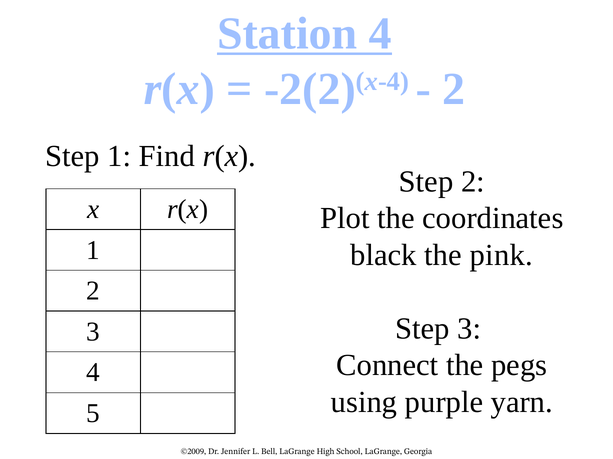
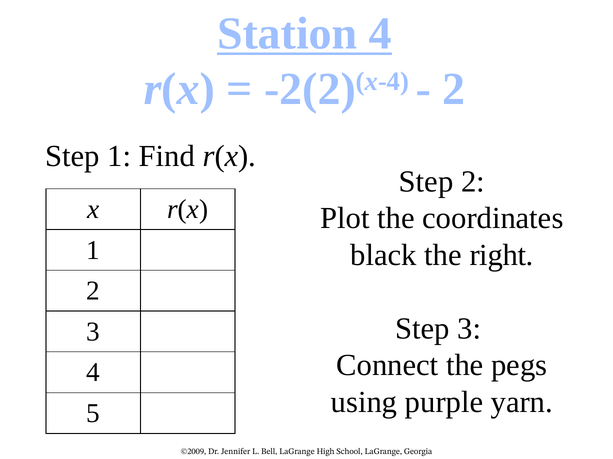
pink: pink -> right
